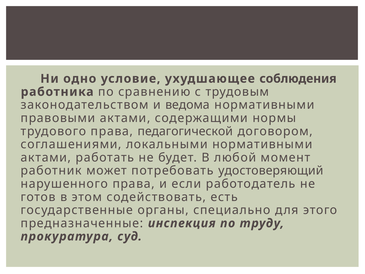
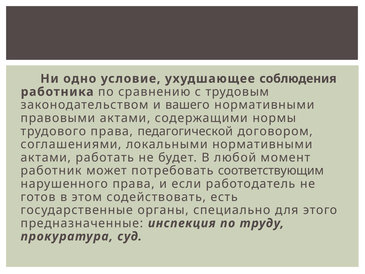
ведома: ведома -> вашего
удостоверяющий: удостоверяющий -> соответствующим
